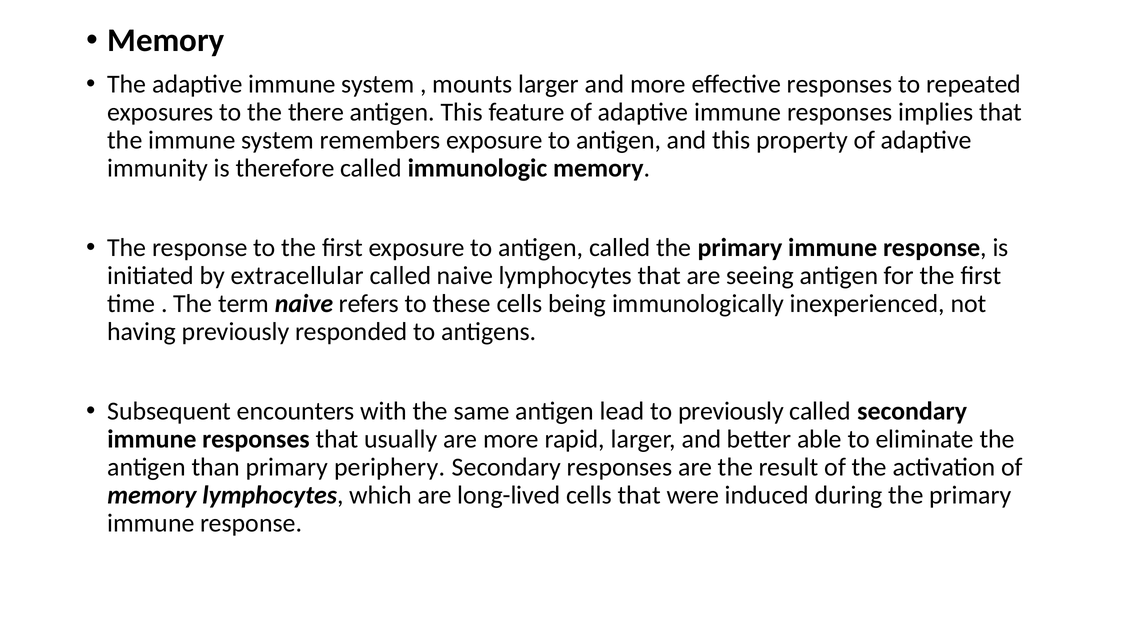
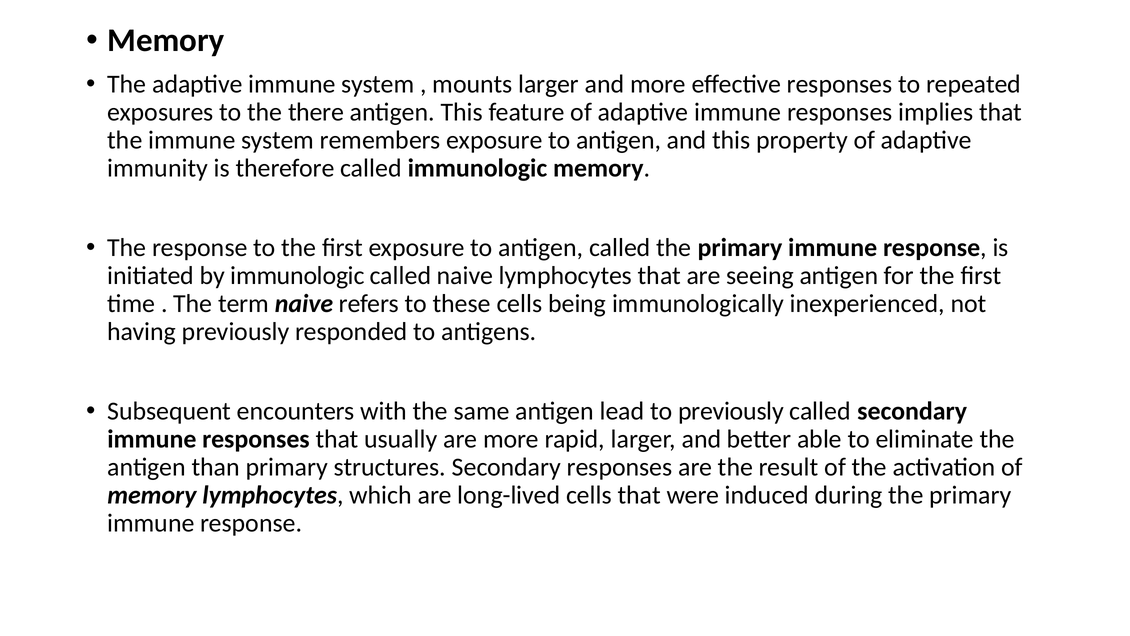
by extracellular: extracellular -> immunologic
periphery: periphery -> structures
